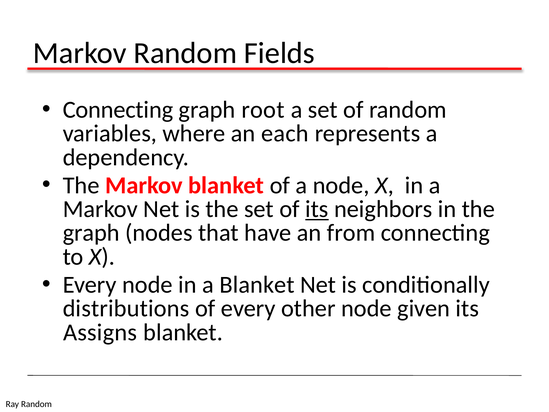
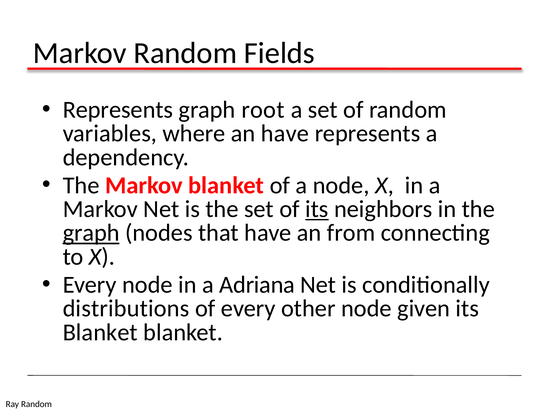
Connecting at (118, 110): Connecting -> Represents
an each: each -> have
graph at (91, 233) underline: none -> present
a Blanket: Blanket -> Adriana
Assigns at (100, 332): Assigns -> Blanket
